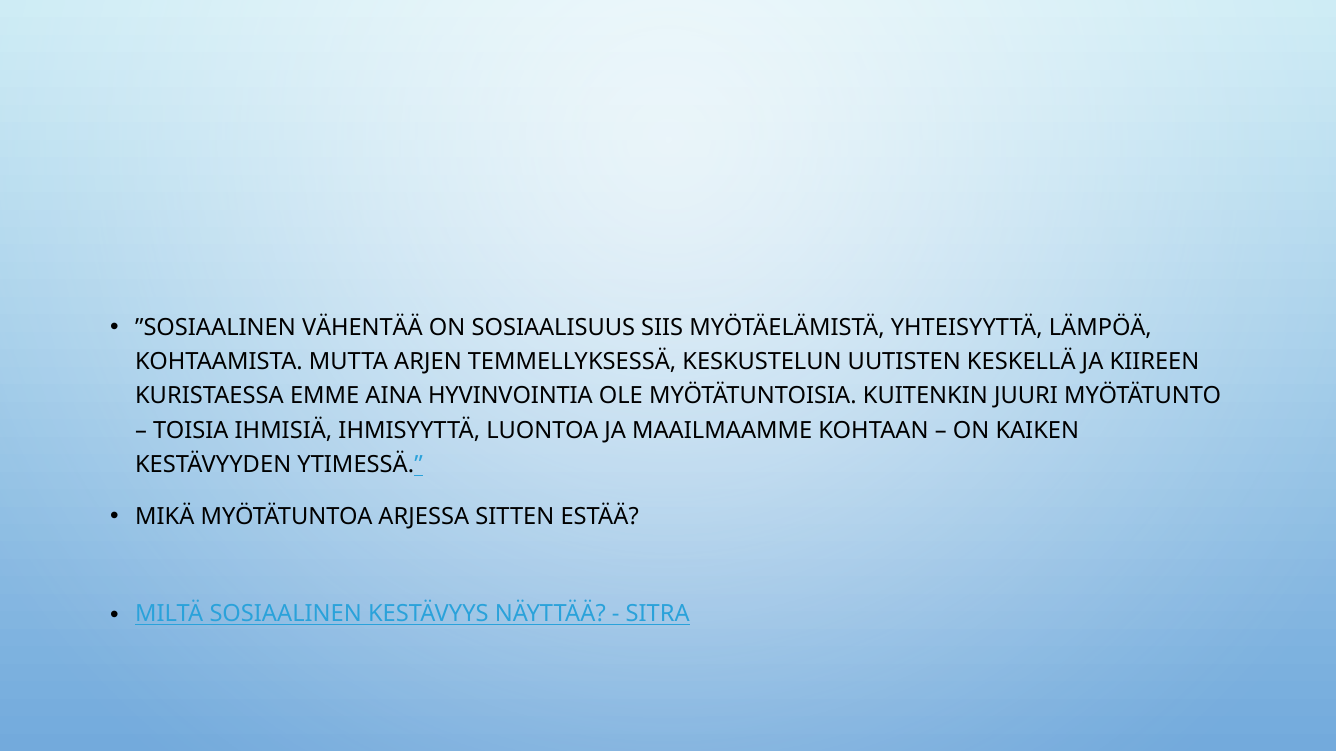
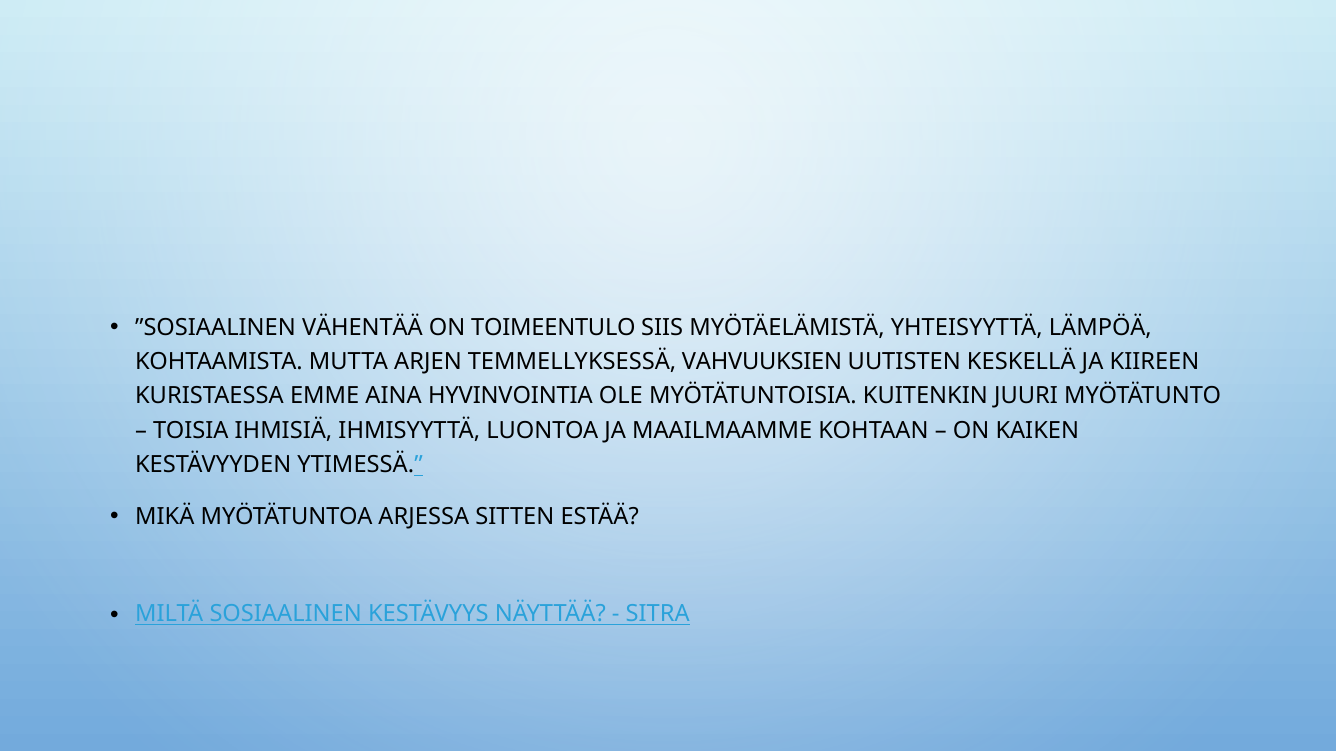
SOSIAALISUUS: SOSIAALISUUS -> TOIMEENTULO
KESKUSTELUN: KESKUSTELUN -> VAHVUUKSIEN
